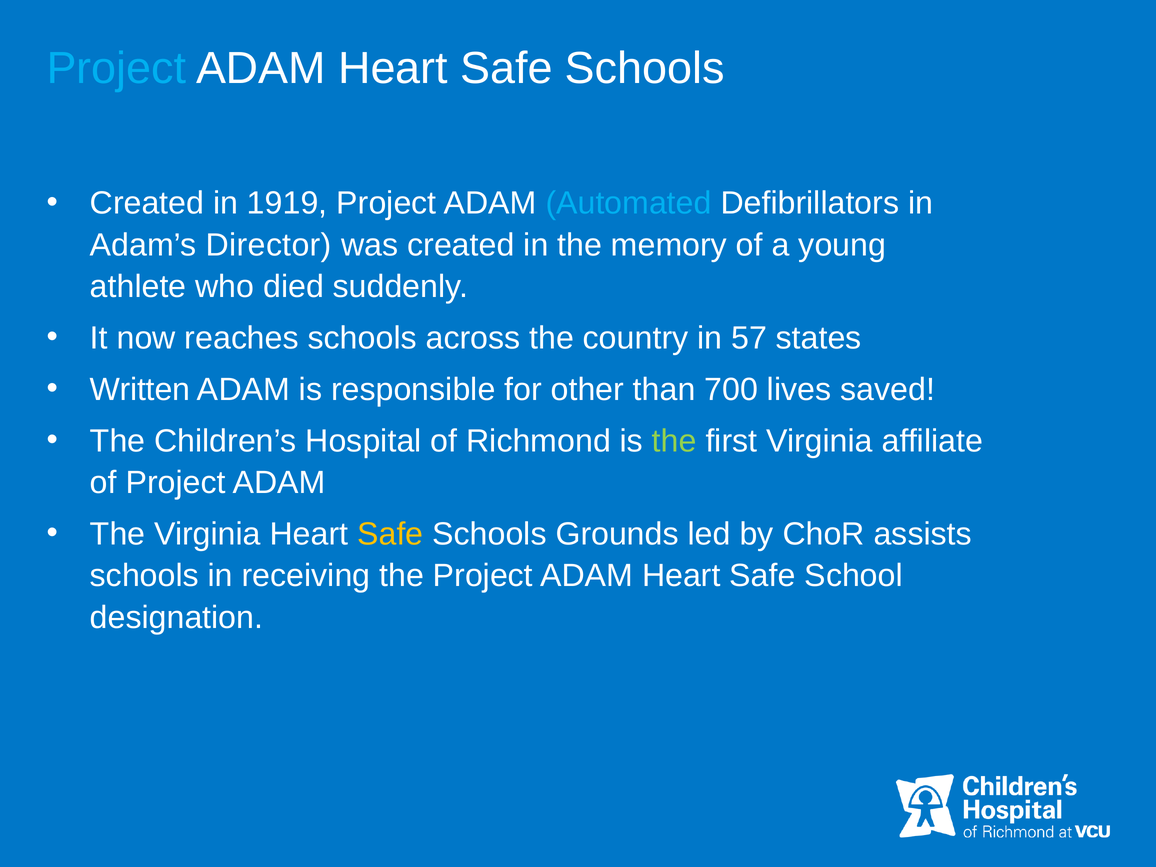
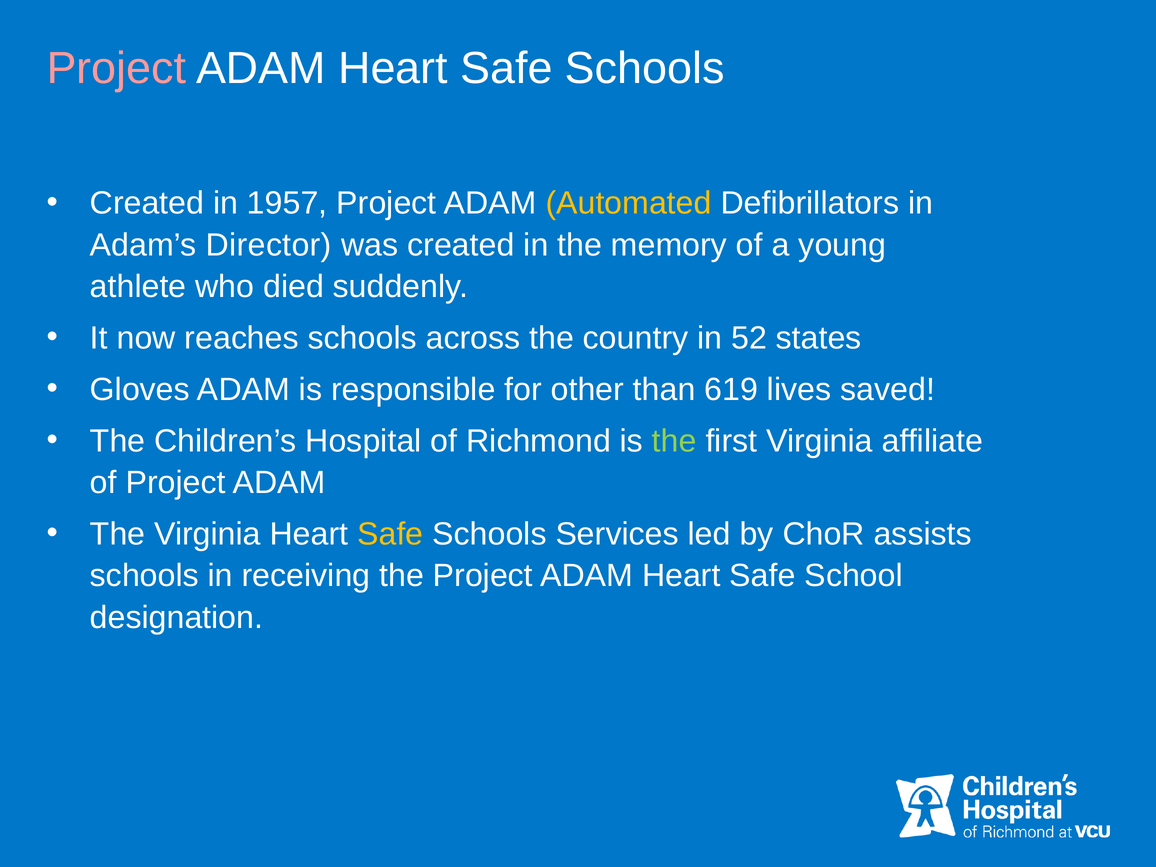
Project at (116, 68) colour: light blue -> pink
1919: 1919 -> 1957
Automated colour: light blue -> yellow
57: 57 -> 52
Written: Written -> Gloves
700: 700 -> 619
Grounds: Grounds -> Services
